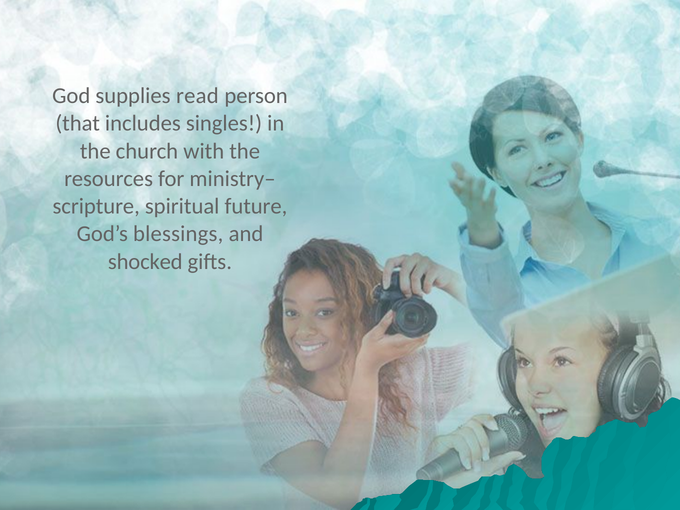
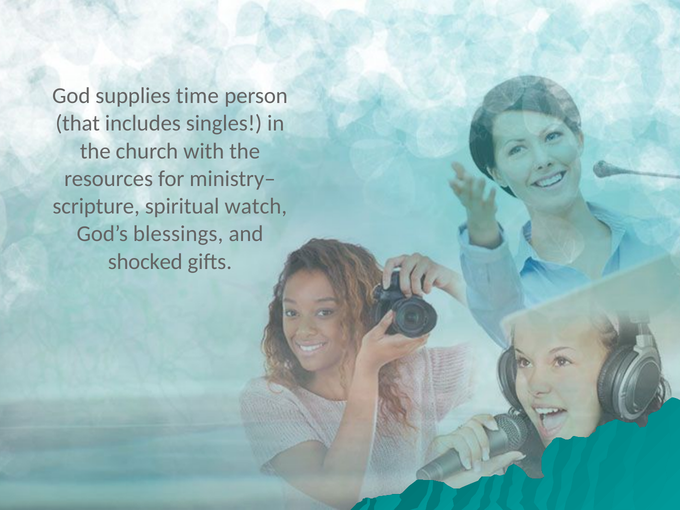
read: read -> time
future: future -> watch
